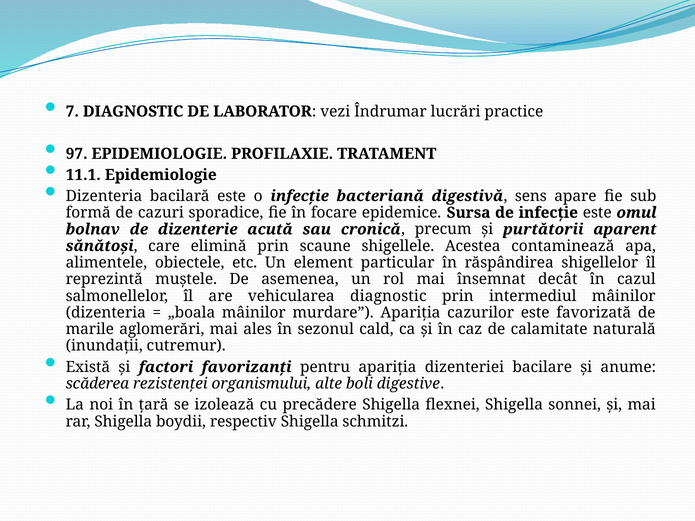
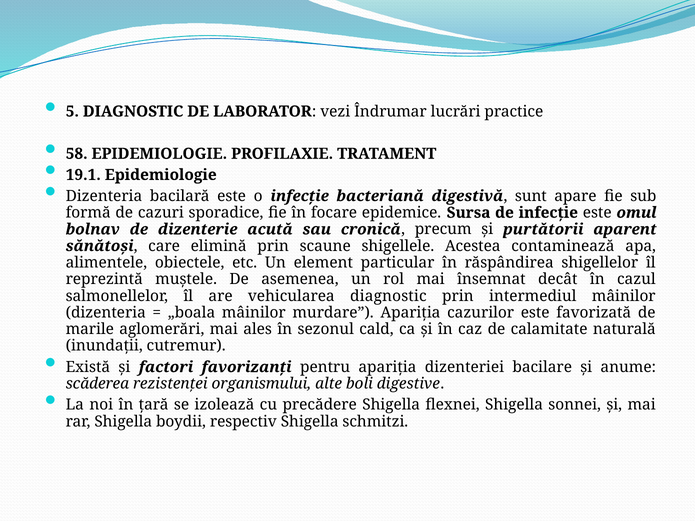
7: 7 -> 5
97: 97 -> 58
11.1: 11.1 -> 19.1
sens: sens -> sunt
